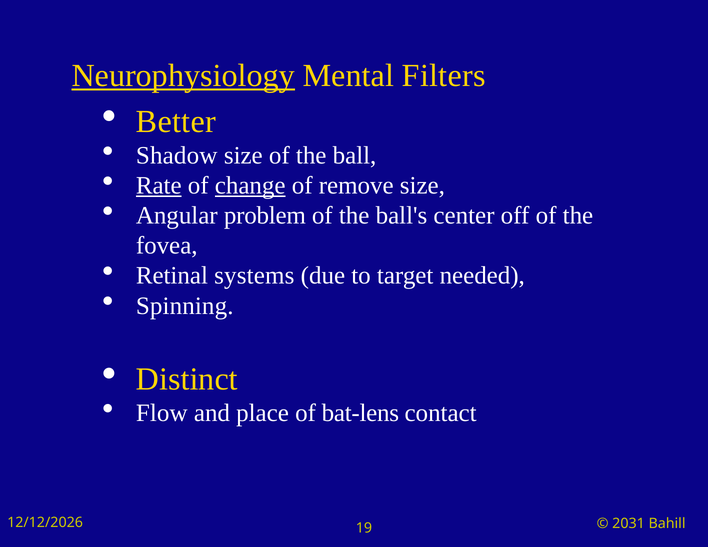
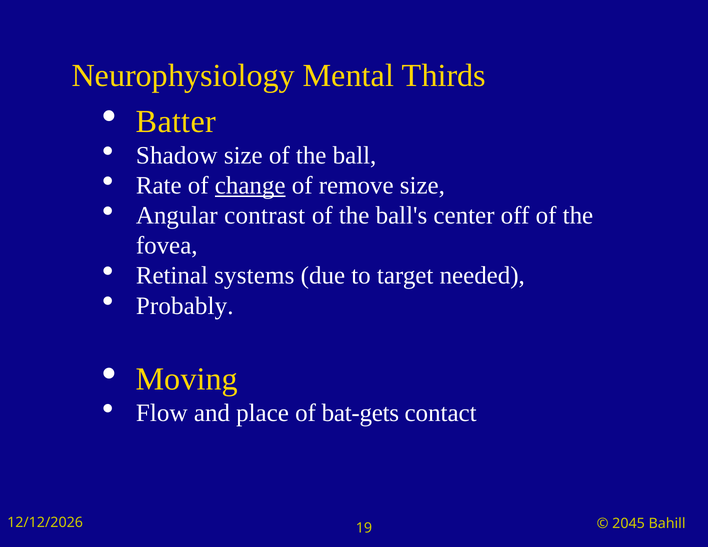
Neurophysiology underline: present -> none
Filters: Filters -> Thirds
Better: Better -> Batter
Rate underline: present -> none
problem: problem -> contrast
Spinning: Spinning -> Probably
Distinct: Distinct -> Moving
bat-lens: bat-lens -> bat-gets
2031: 2031 -> 2045
